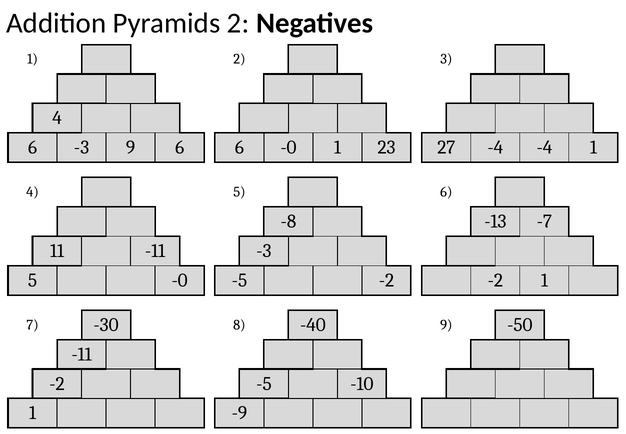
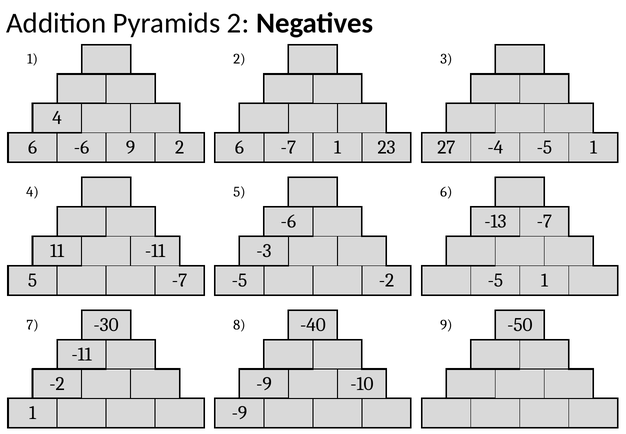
6 -3: -3 -> -6
9 6: 6 -> 2
6 -0: -0 -> -7
-4 -4: -4 -> -5
-8 at (288, 221): -8 -> -6
5 -0: -0 -> -7
-2 at (495, 280): -2 -> -5
-5 at (264, 383): -5 -> -9
